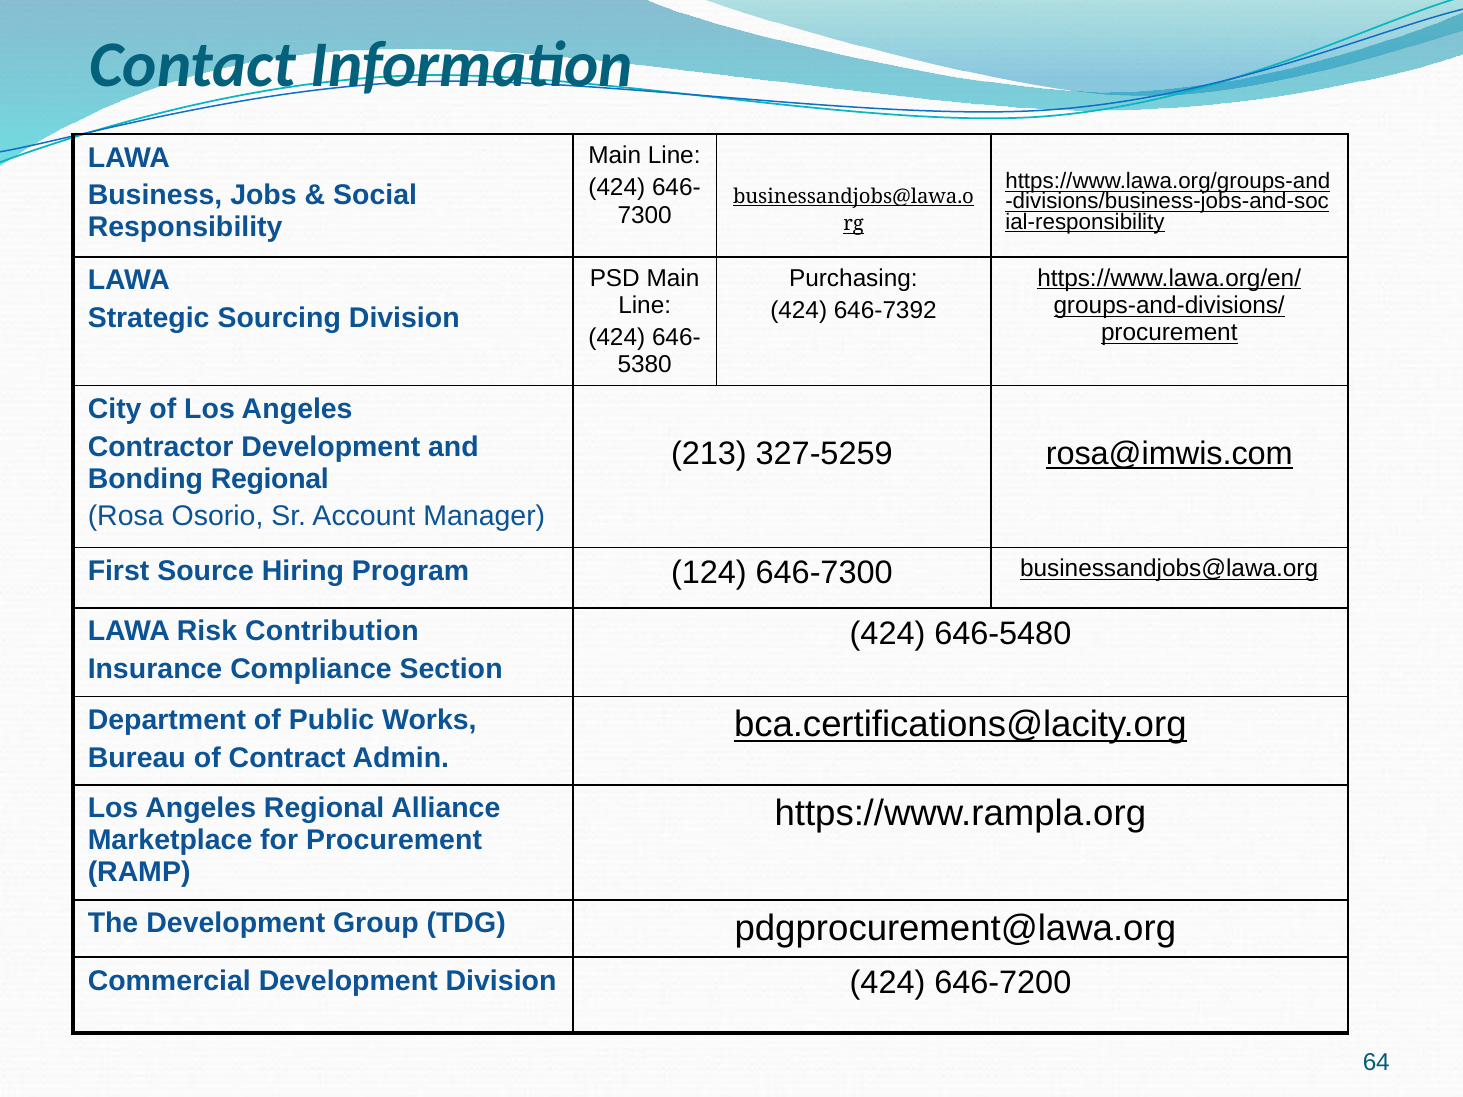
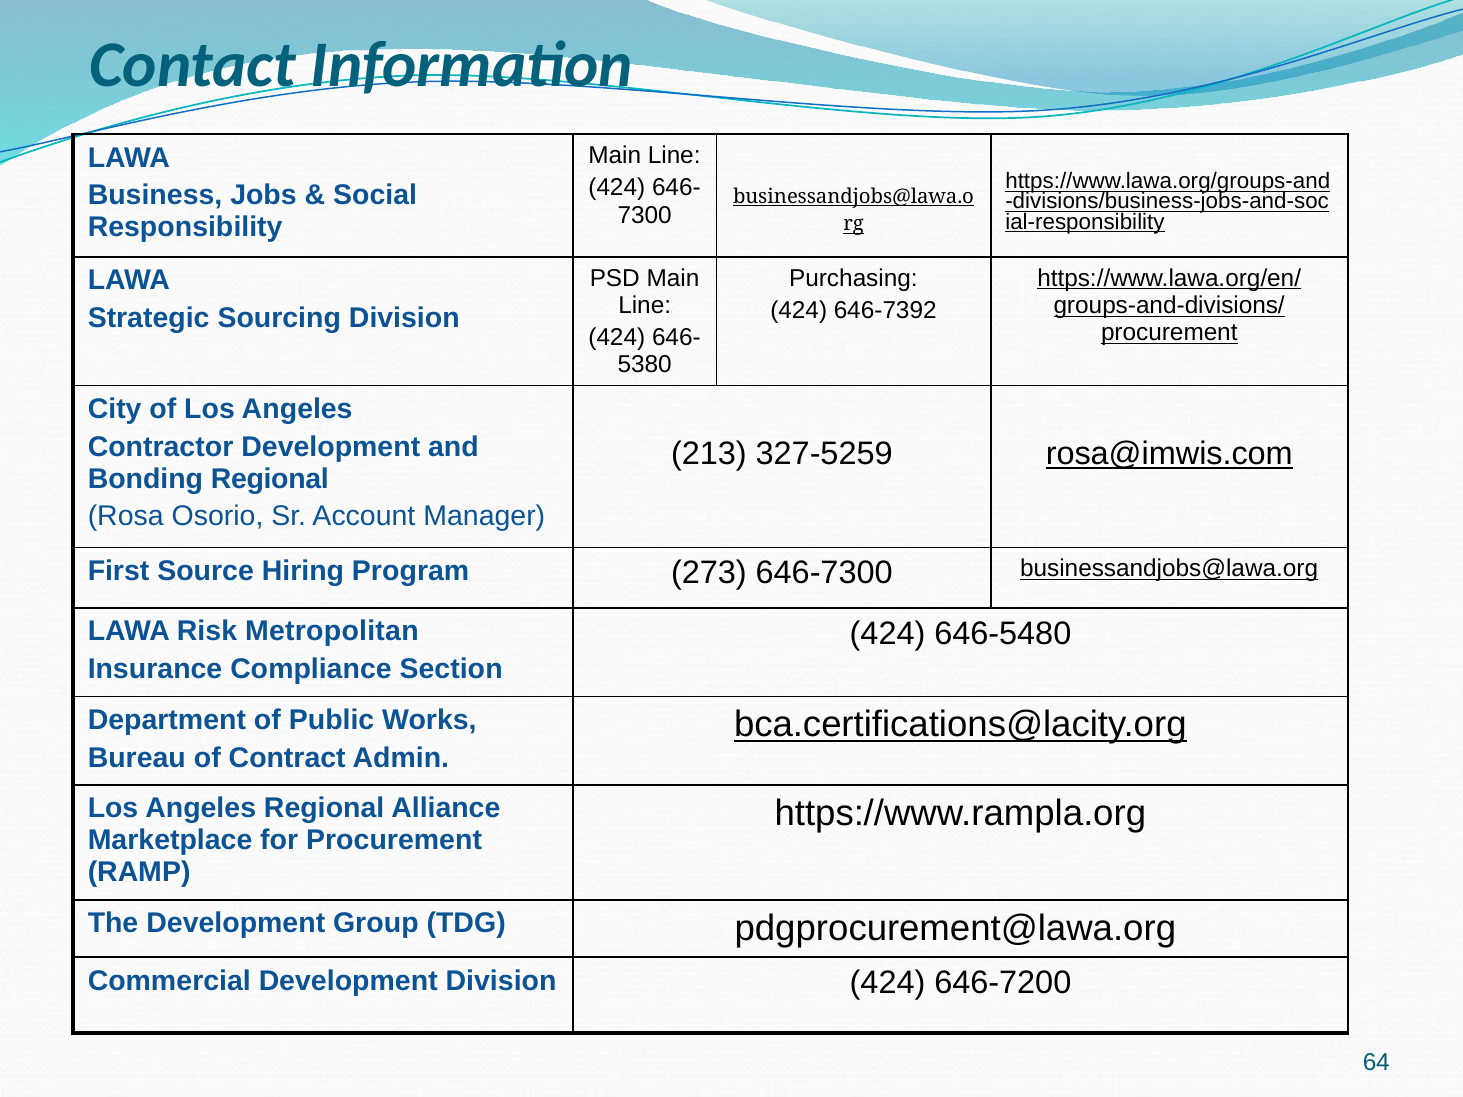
124: 124 -> 273
Contribution: Contribution -> Metropolitan
